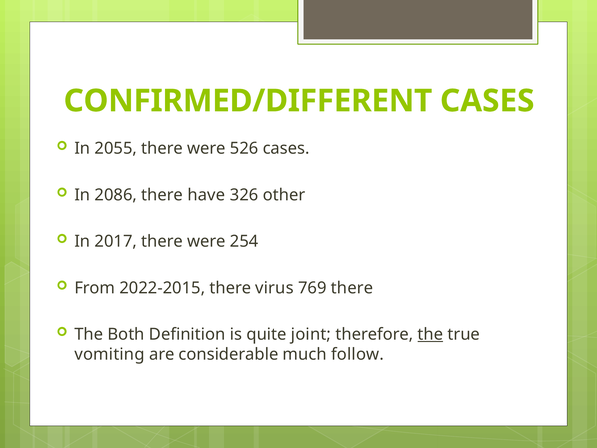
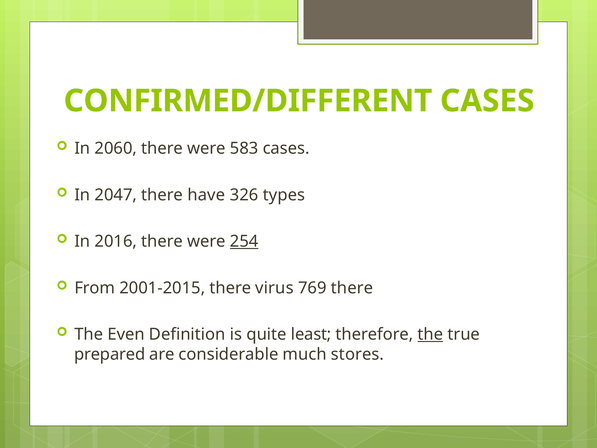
2055: 2055 -> 2060
526: 526 -> 583
2086: 2086 -> 2047
other: other -> types
2017: 2017 -> 2016
254 underline: none -> present
2022-2015: 2022-2015 -> 2001-2015
Both: Both -> Even
joint: joint -> least
vomiting: vomiting -> prepared
follow: follow -> stores
